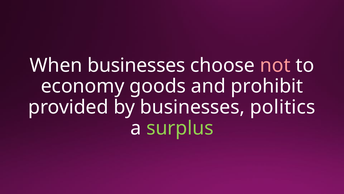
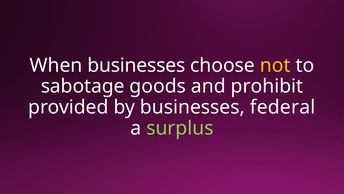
not colour: pink -> yellow
economy: economy -> sabotage
politics: politics -> federal
